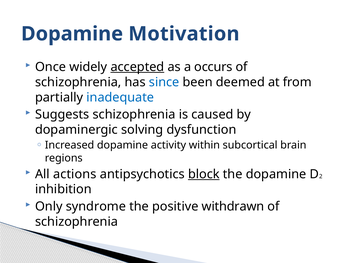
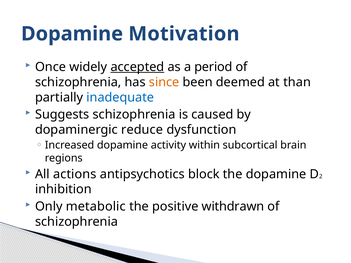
occurs: occurs -> period
since colour: blue -> orange
from: from -> than
solving: solving -> reduce
block underline: present -> none
syndrome: syndrome -> metabolic
